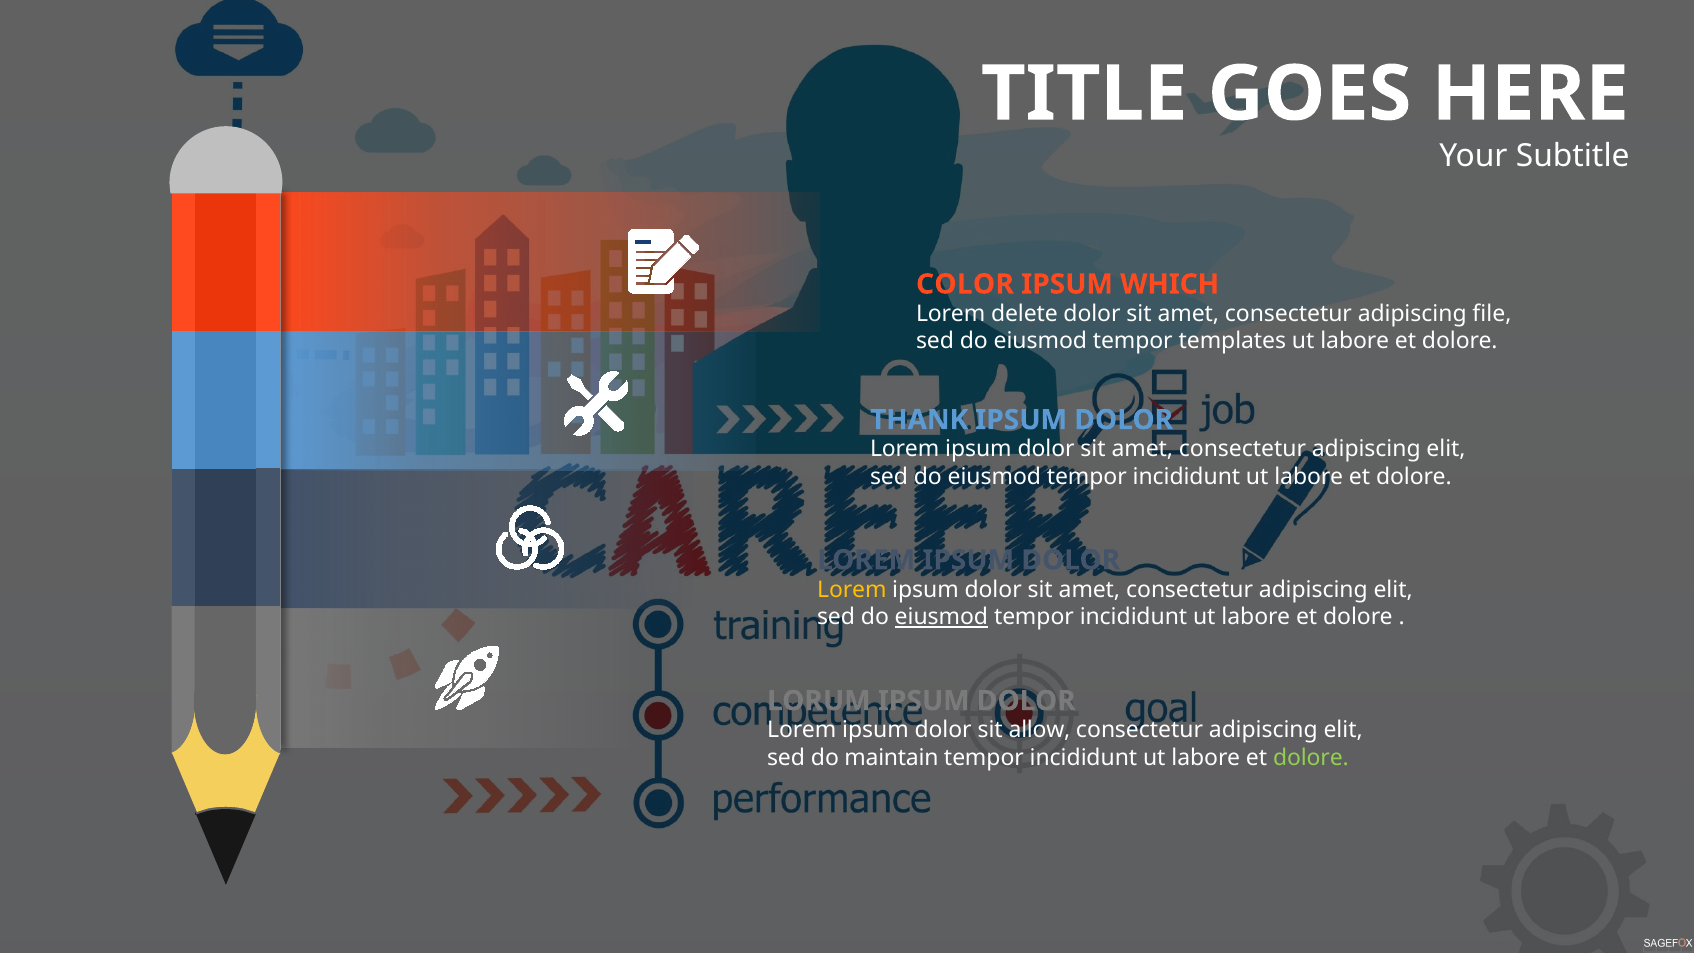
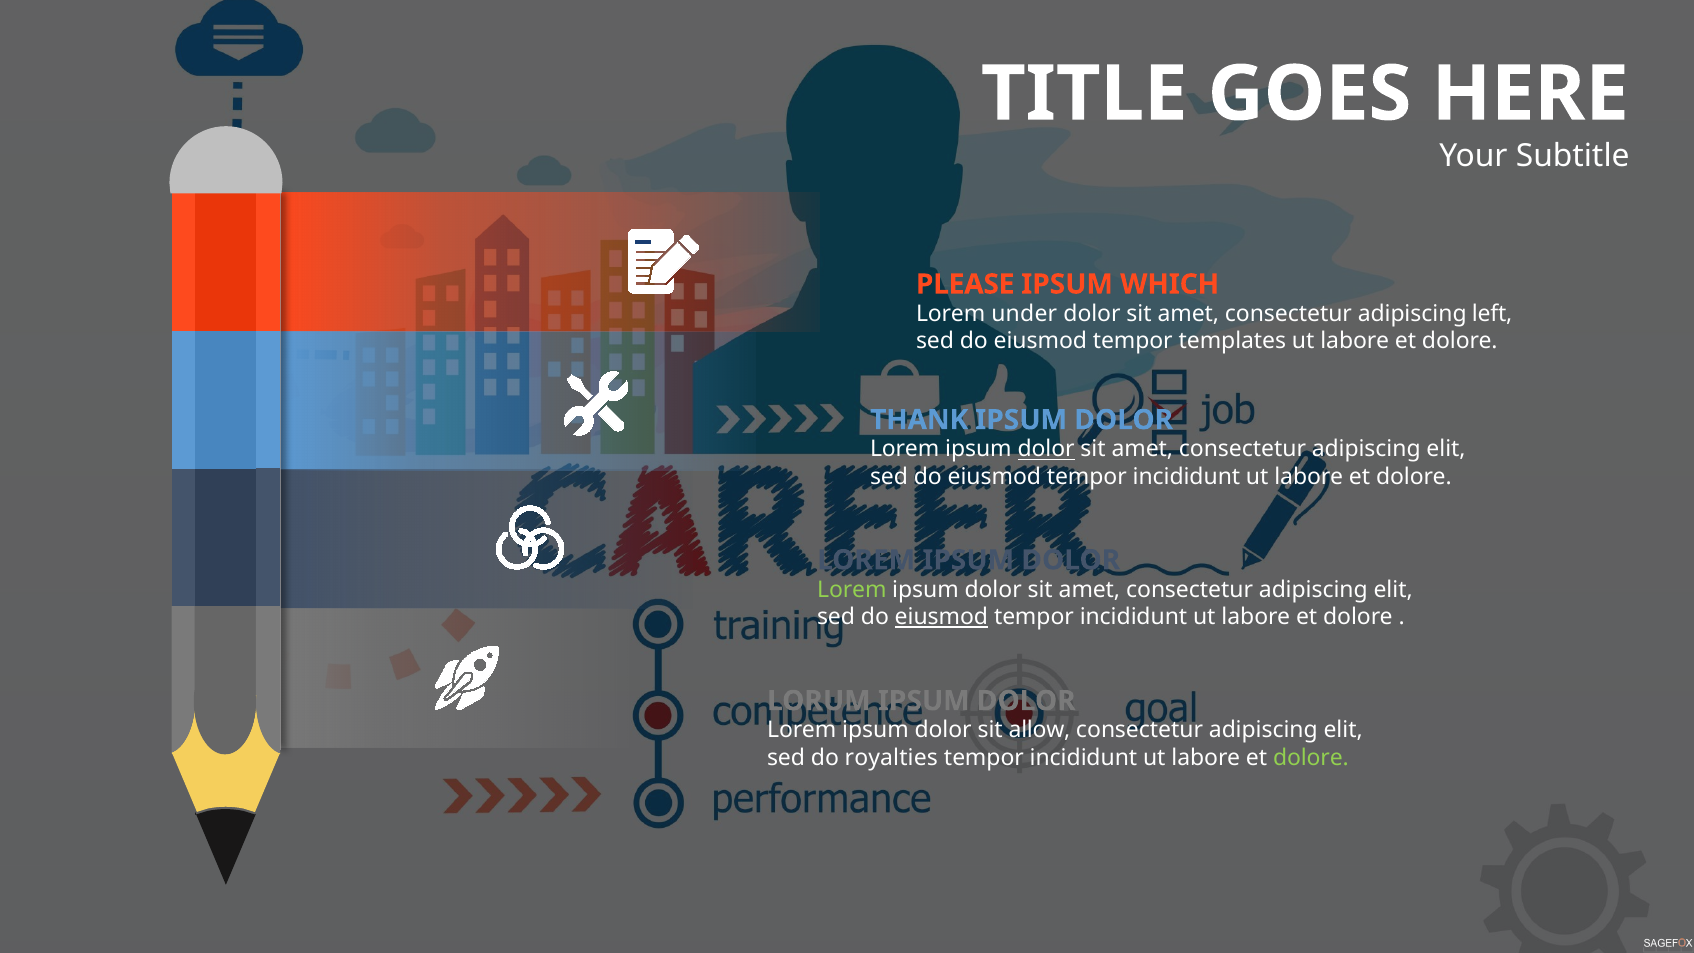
COLOR: COLOR -> PLEASE
delete: delete -> under
file: file -> left
dolor at (1046, 449) underline: none -> present
Lorem at (852, 590) colour: yellow -> light green
maintain: maintain -> royalties
